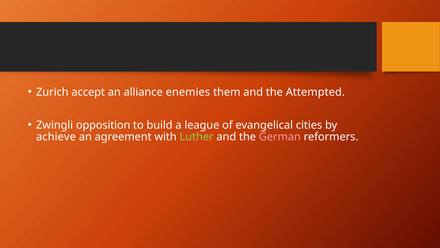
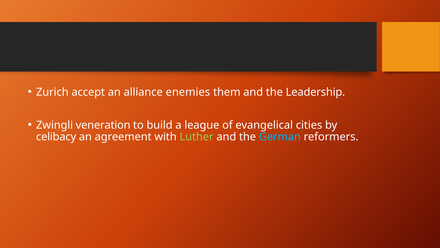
Attempted: Attempted -> Leadership
opposition: opposition -> veneration
achieve: achieve -> celibacy
German colour: pink -> light blue
